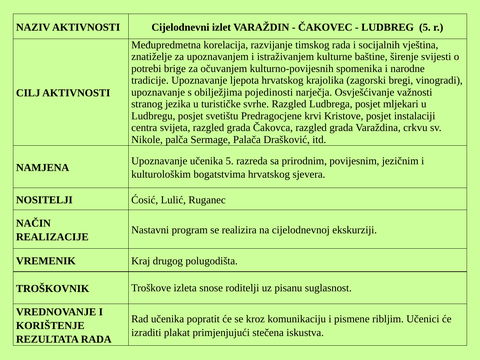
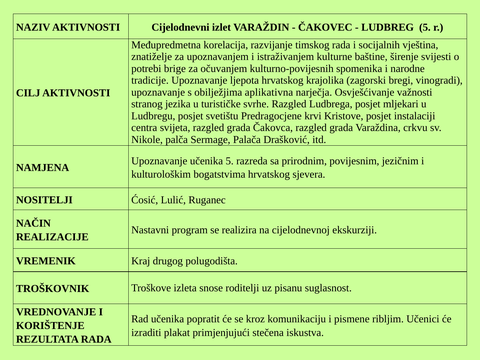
pojedinosti: pojedinosti -> aplikativna
